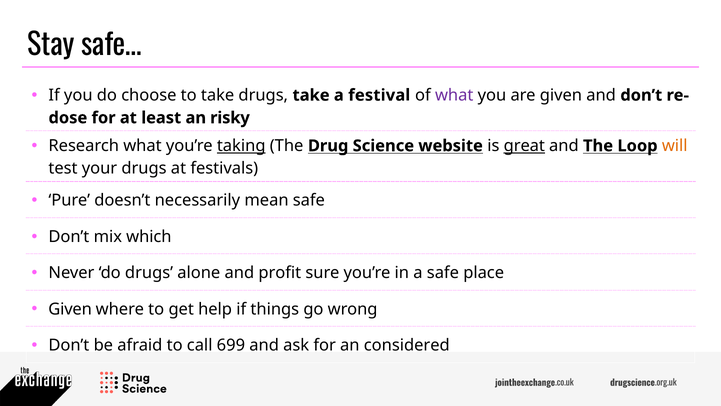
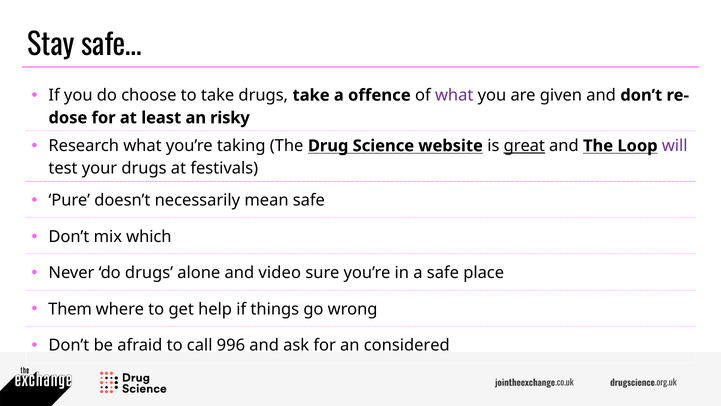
festival: festival -> offence
taking underline: present -> none
will colour: orange -> purple
profit: profit -> video
Given at (70, 309): Given -> Them
699: 699 -> 996
